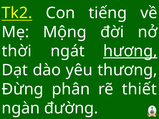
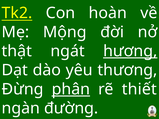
tiếng: tiếng -> hoàn
thời: thời -> thật
phân underline: none -> present
